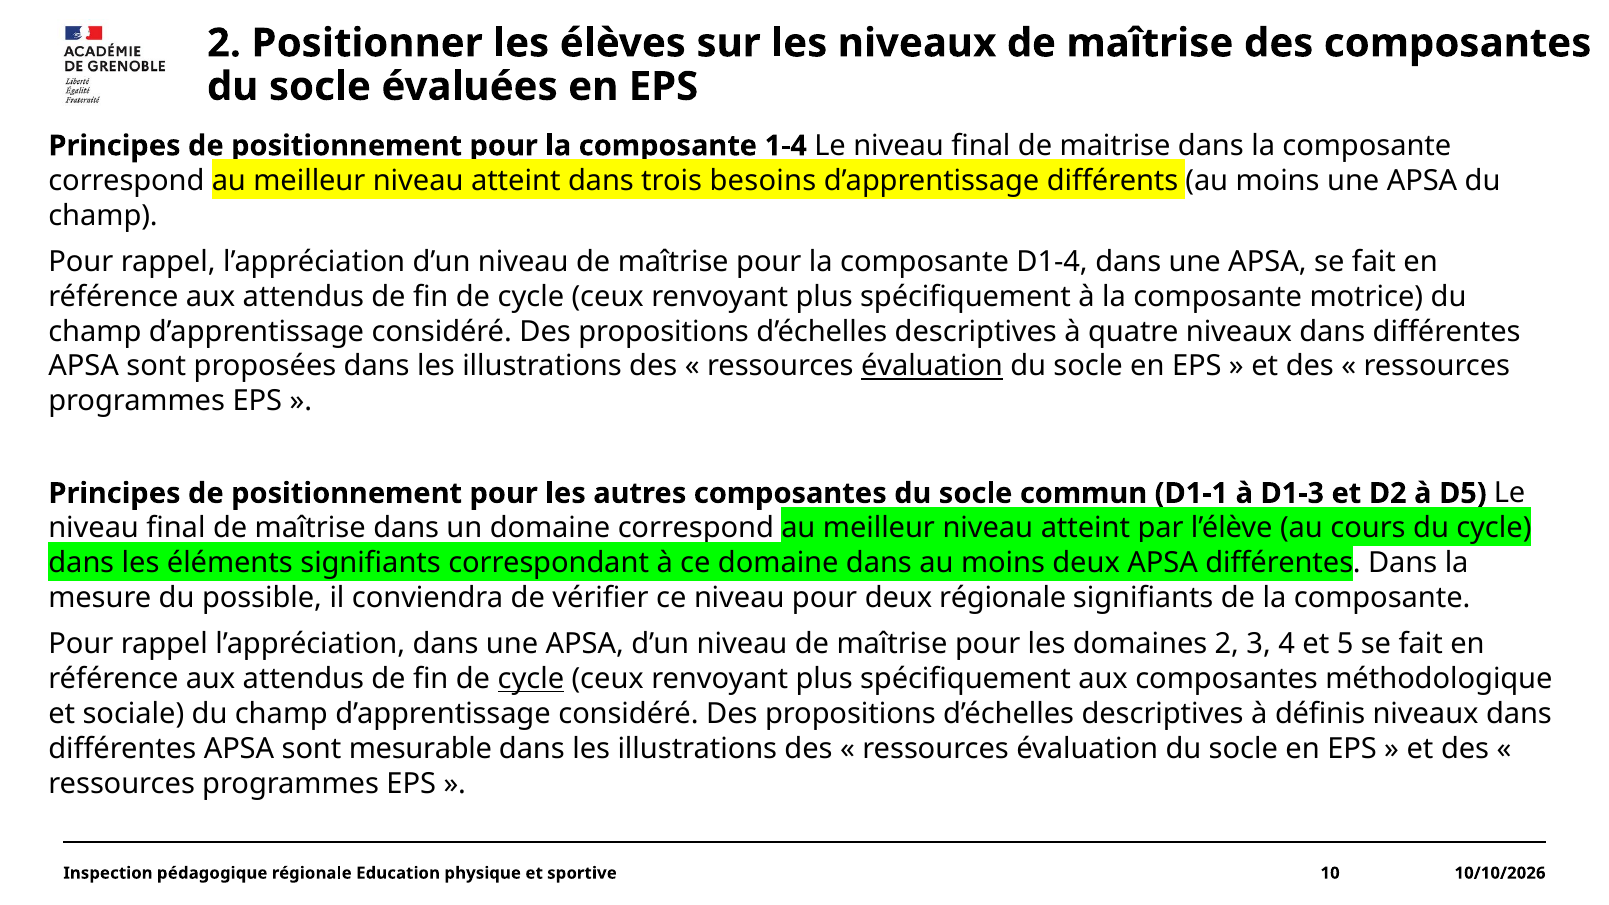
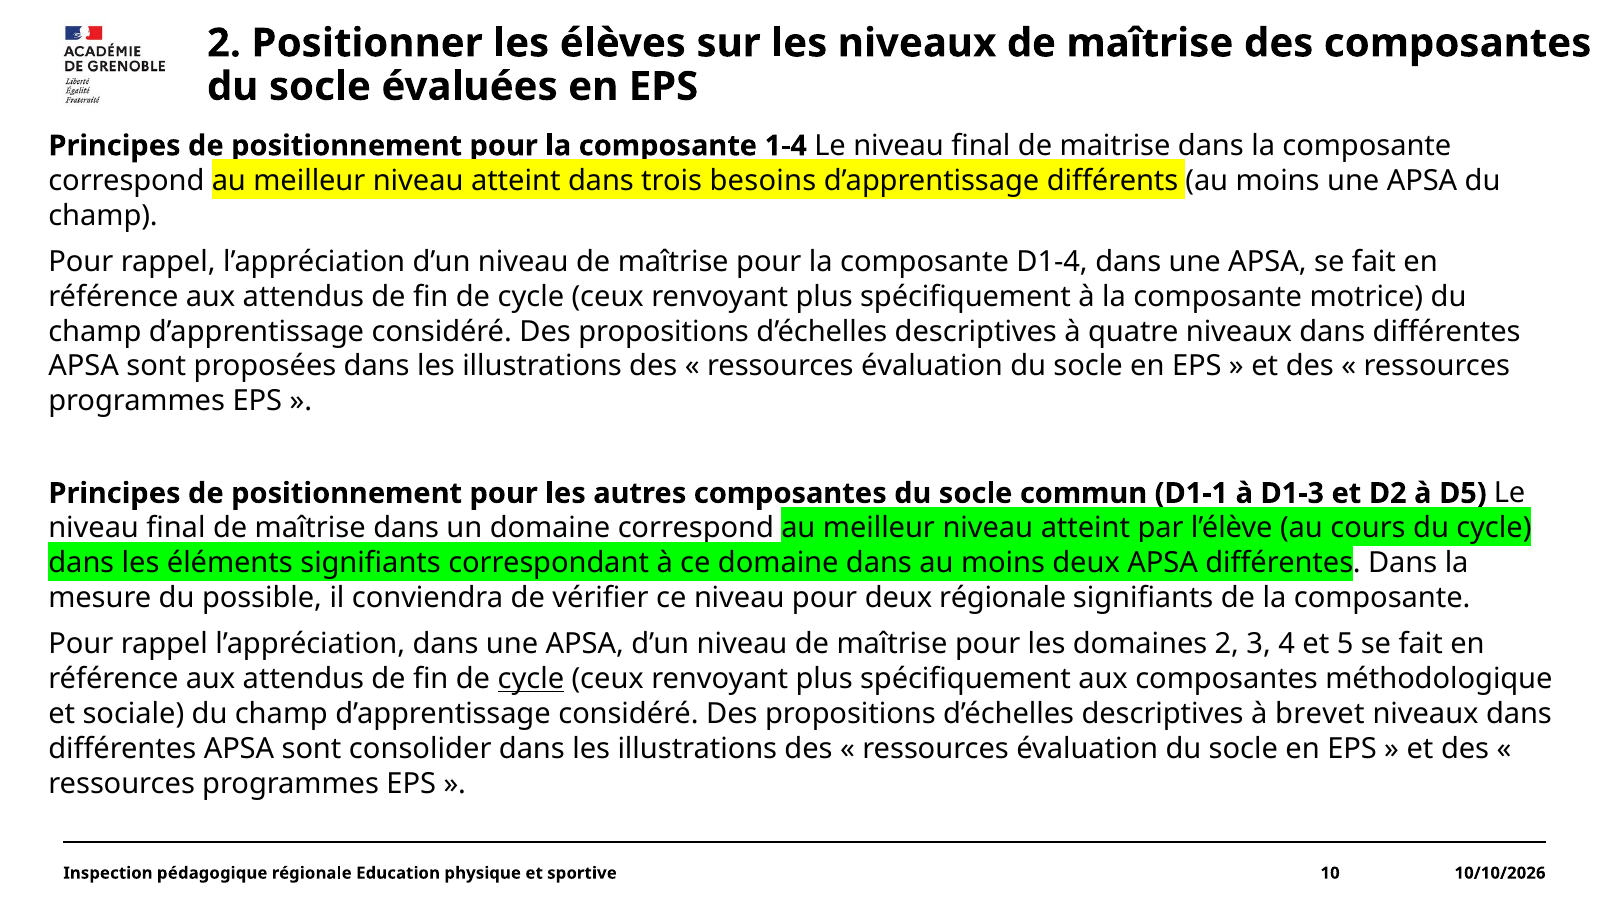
évaluation at (932, 366) underline: present -> none
définis: définis -> brevet
mesurable: mesurable -> consolider
